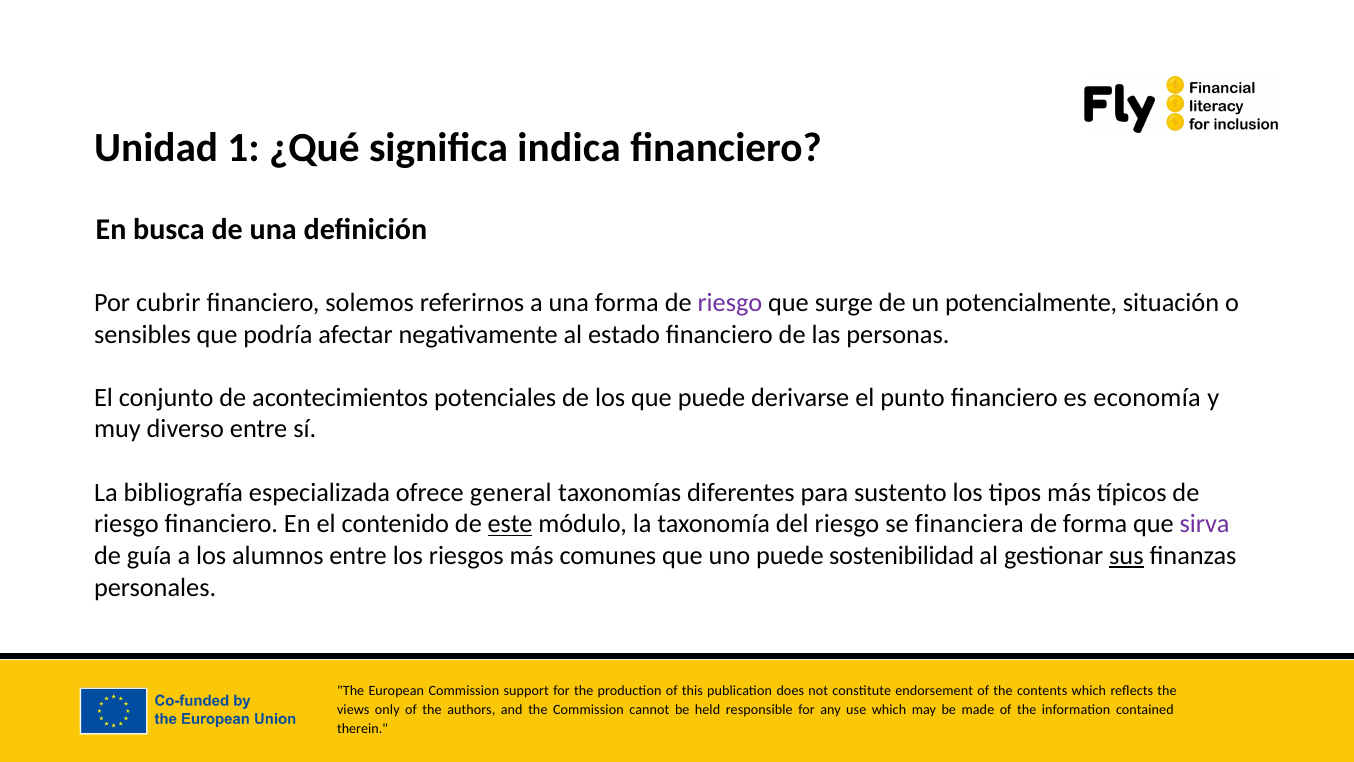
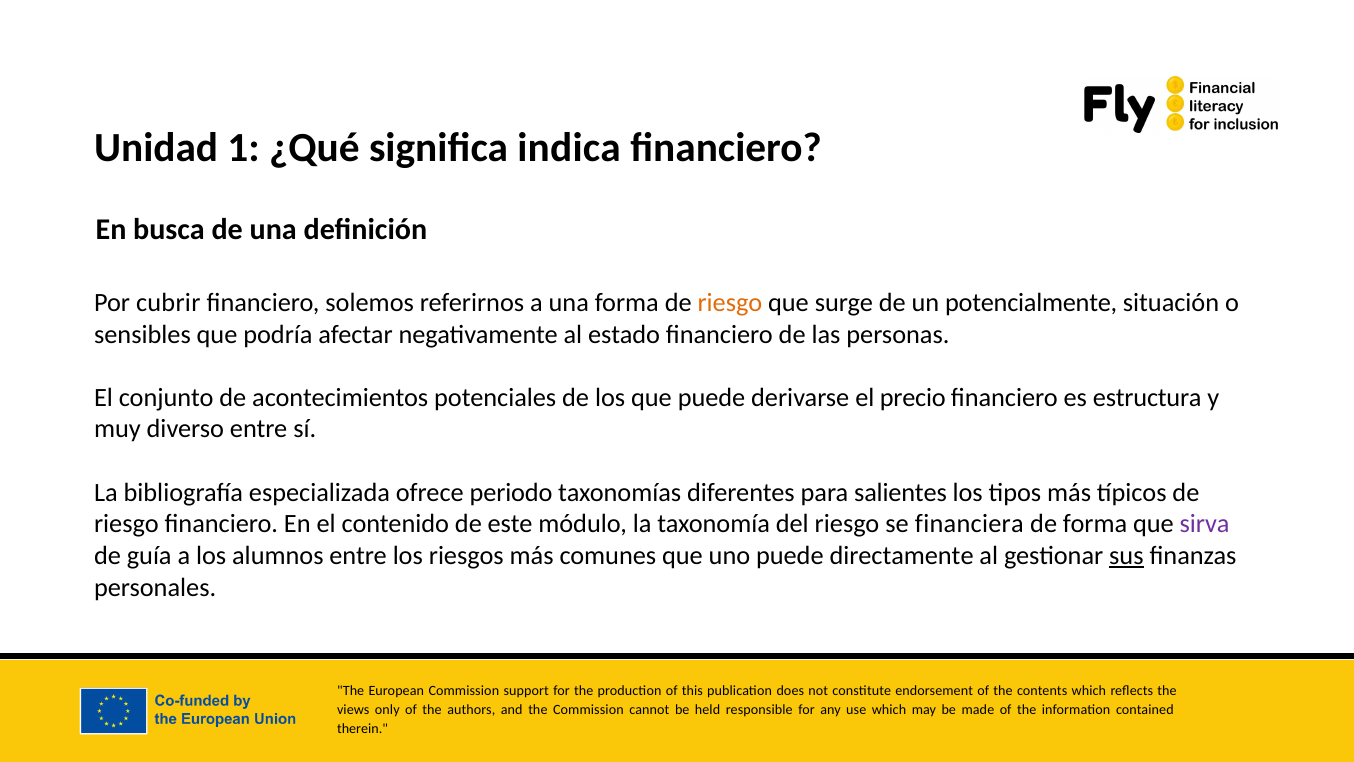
riesgo at (730, 303) colour: purple -> orange
punto: punto -> precio
economía: economía -> estructura
general: general -> periodo
sustento: sustento -> salientes
este underline: present -> none
sostenibilidad: sostenibilidad -> directamente
